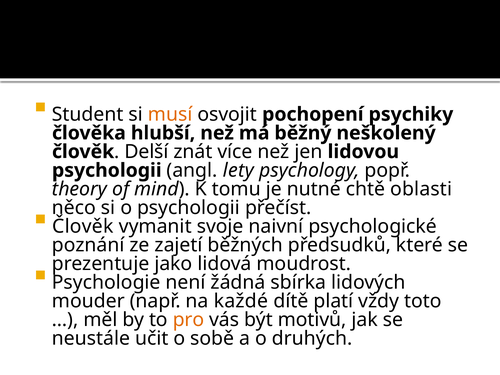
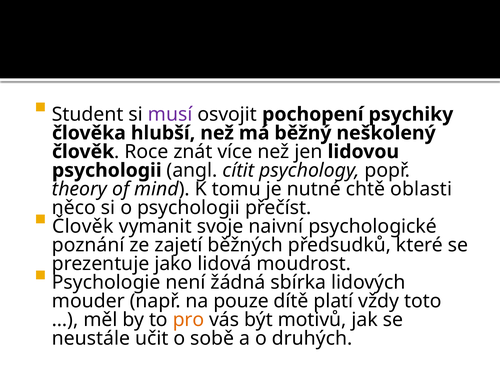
musí colour: orange -> purple
Delší: Delší -> Roce
lety: lety -> cítit
každé: každé -> pouze
